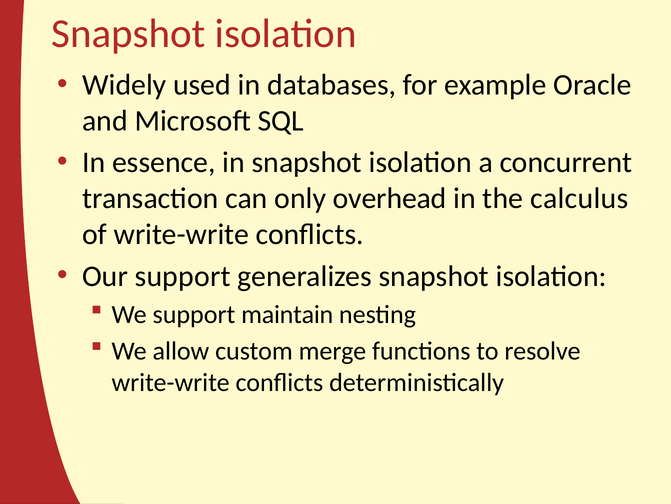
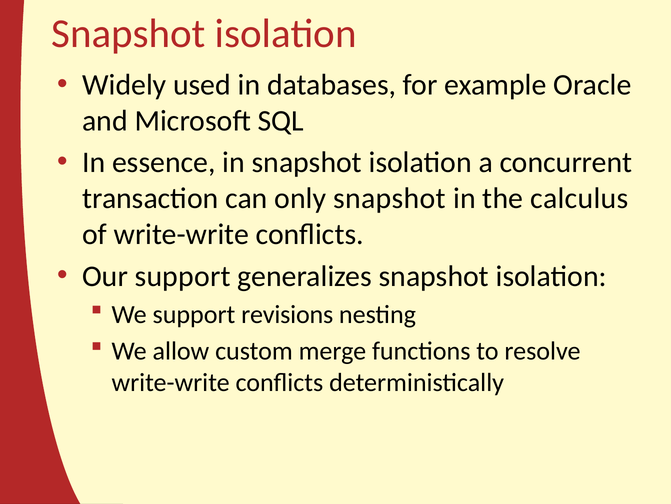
only overhead: overhead -> snapshot
maintain: maintain -> revisions
